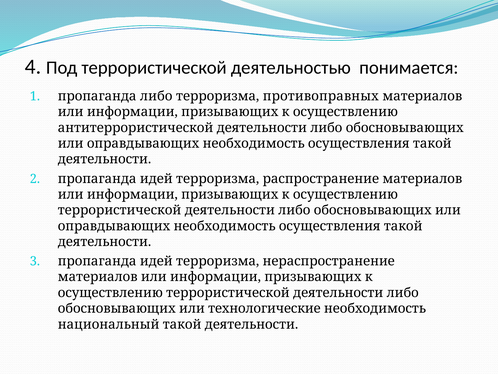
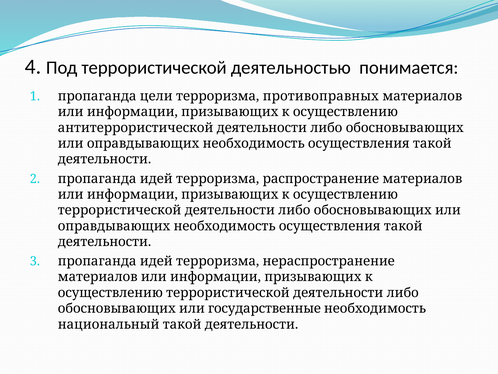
пропаганда либо: либо -> цели
технологические: технологические -> государственные
